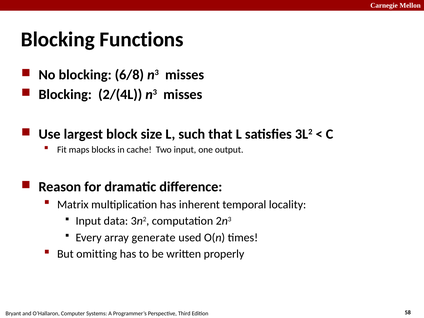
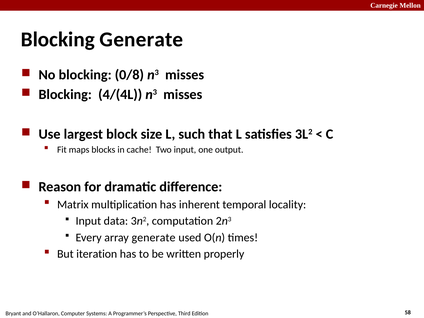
Blocking Functions: Functions -> Generate
6/8: 6/8 -> 0/8
2/(4L: 2/(4L -> 4/(4L
omitting: omitting -> iteration
